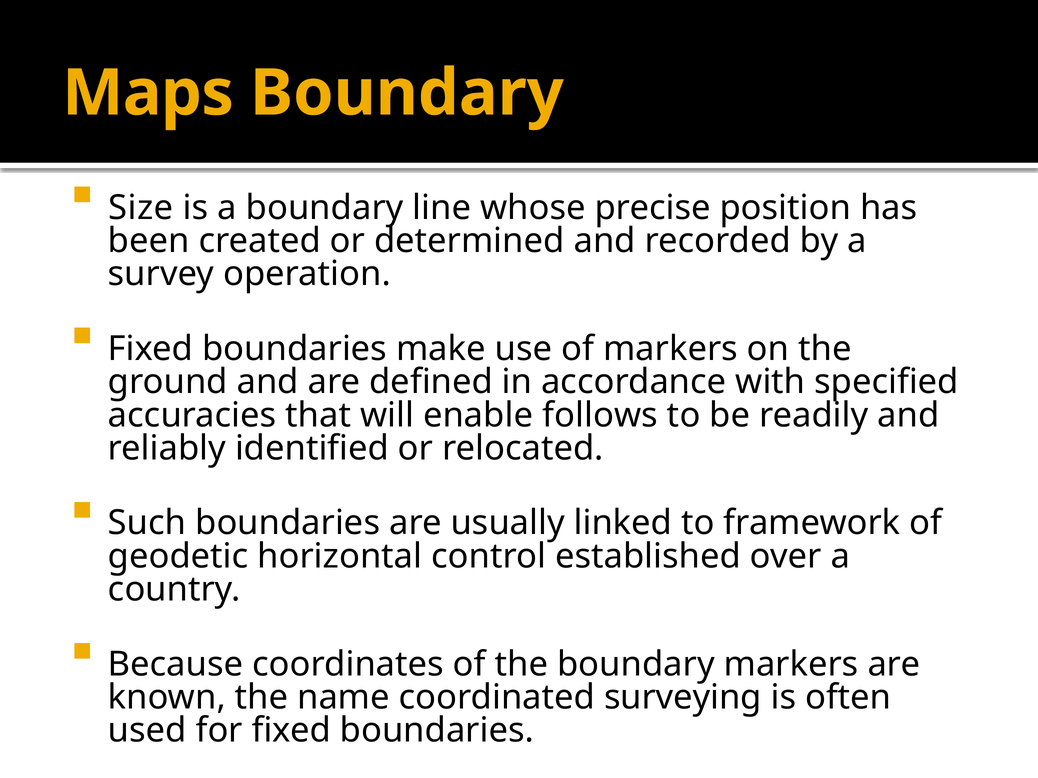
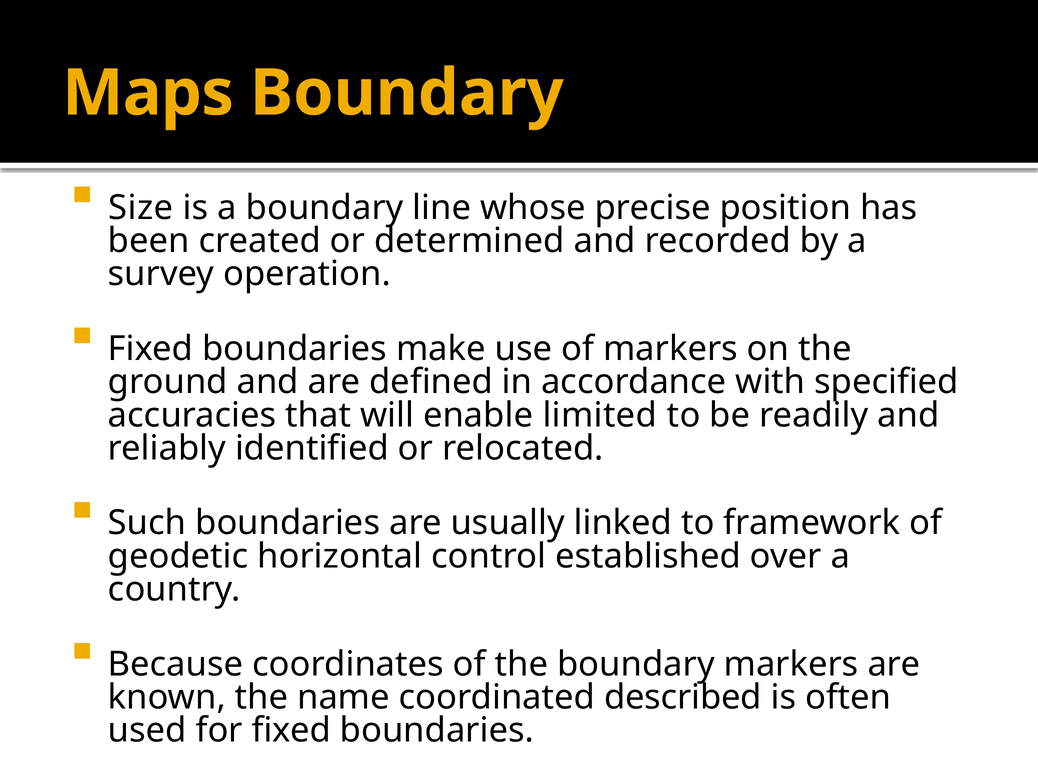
follows: follows -> limited
surveying: surveying -> described
